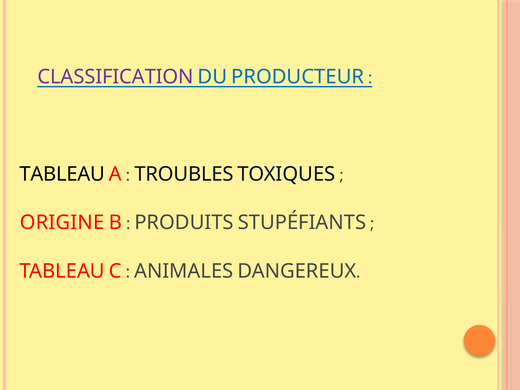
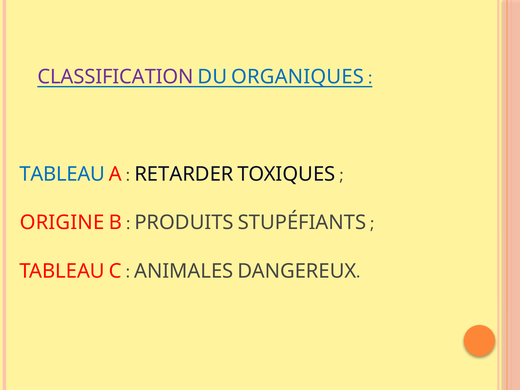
PRODUCTEUR: PRODUCTEUR -> ORGANIQUES
TABLEAU at (62, 174) colour: black -> blue
TROUBLES: TROUBLES -> RETARDER
